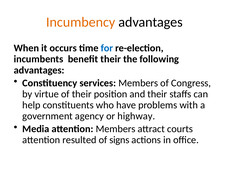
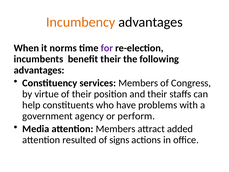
occurs: occurs -> norms
for colour: blue -> purple
highway: highway -> perform
courts: courts -> added
